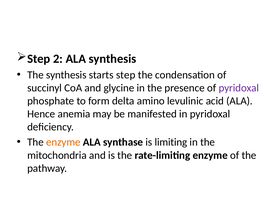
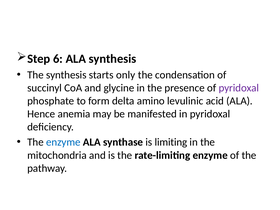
2: 2 -> 6
starts step: step -> only
enzyme at (63, 142) colour: orange -> blue
